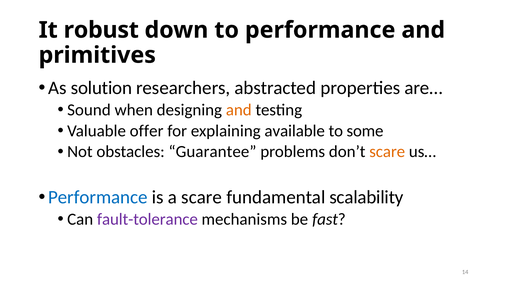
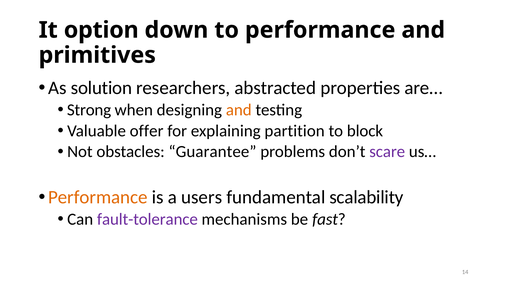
robust: robust -> option
Sound: Sound -> Strong
available: available -> partition
some: some -> block
scare at (387, 152) colour: orange -> purple
Performance at (98, 197) colour: blue -> orange
a scare: scare -> users
